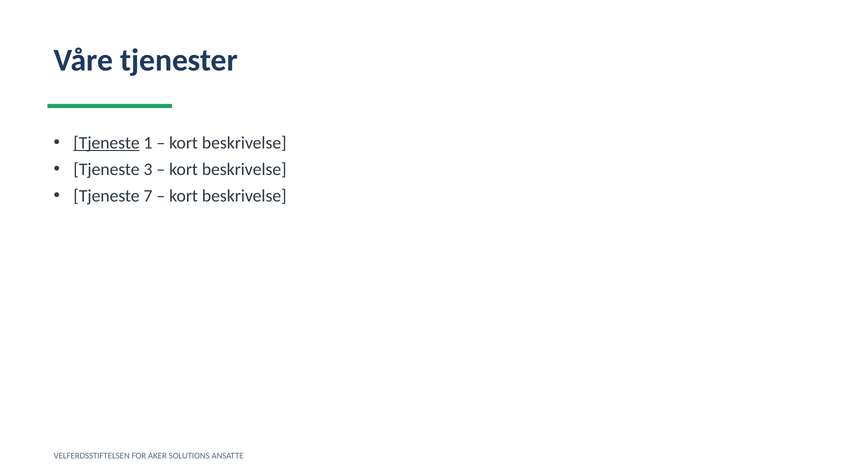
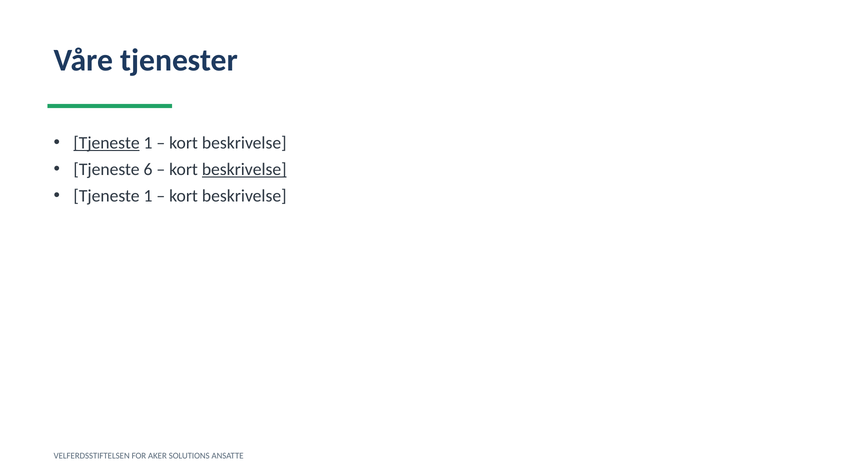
3: 3 -> 6
beskrivelse at (244, 169) underline: none -> present
7 at (148, 196): 7 -> 1
